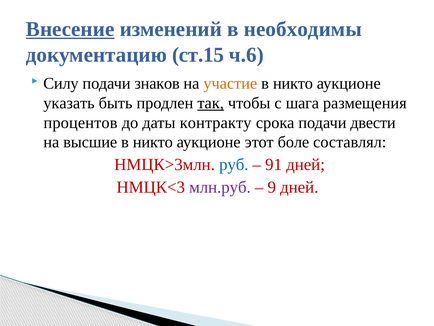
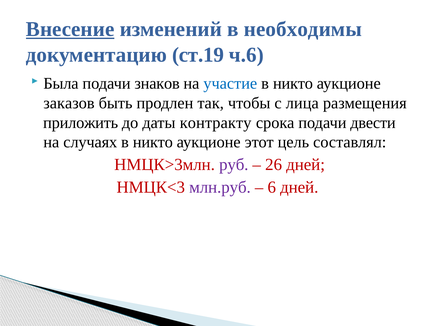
ст.15: ст.15 -> ст.19
Силу: Силу -> Была
участие colour: orange -> blue
указать: указать -> заказов
так underline: present -> none
шага: шага -> лица
процентов: процентов -> приложить
высшие: высшие -> случаях
боле: боле -> цель
руб colour: blue -> purple
91: 91 -> 26
9: 9 -> 6
